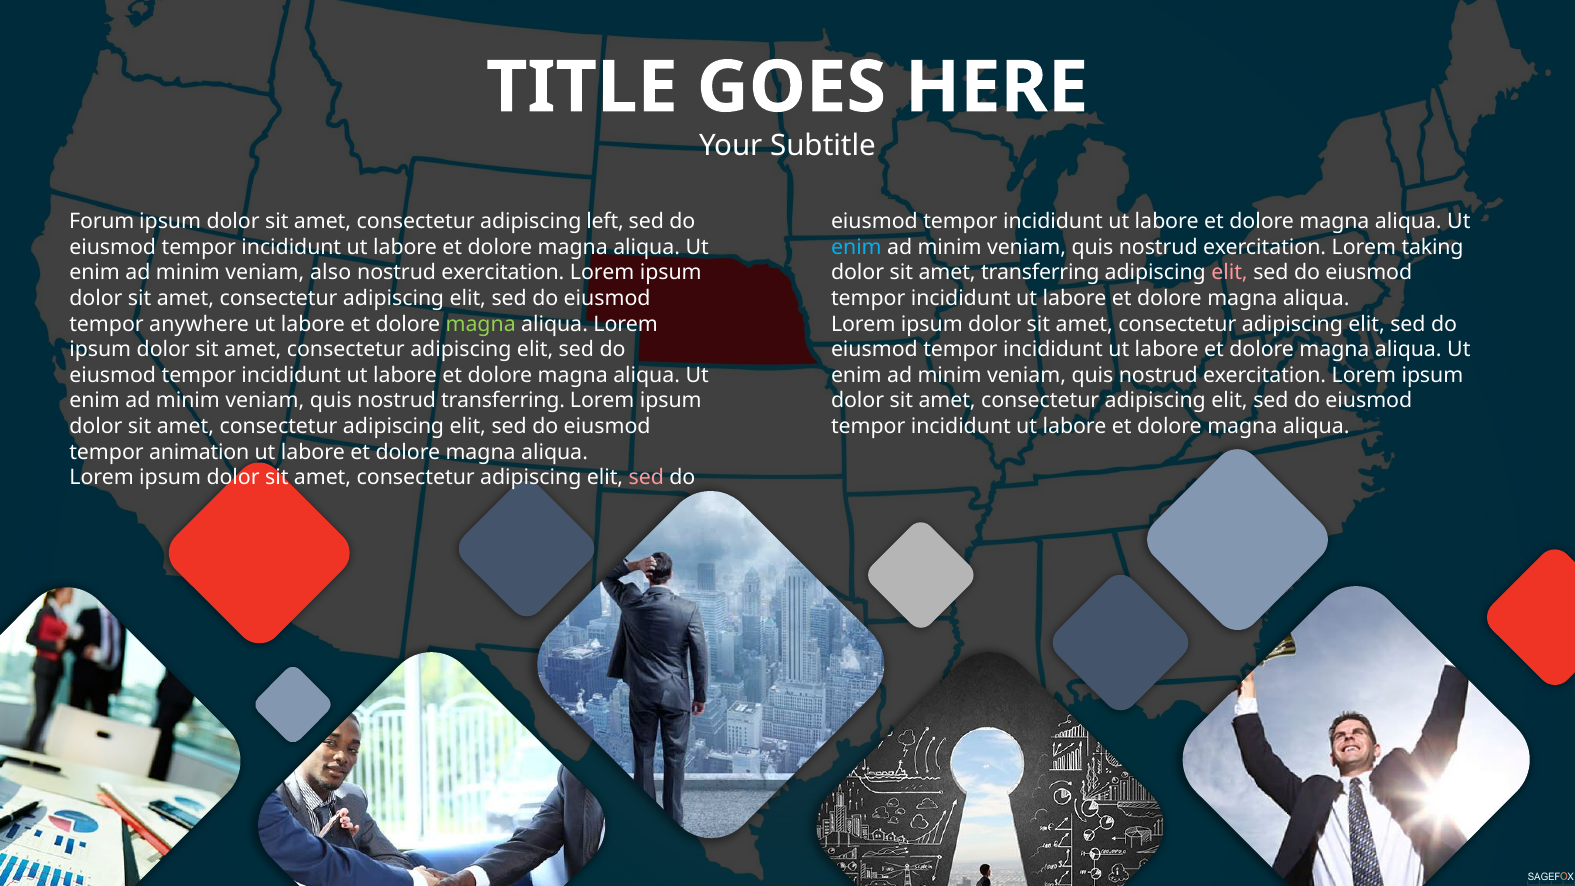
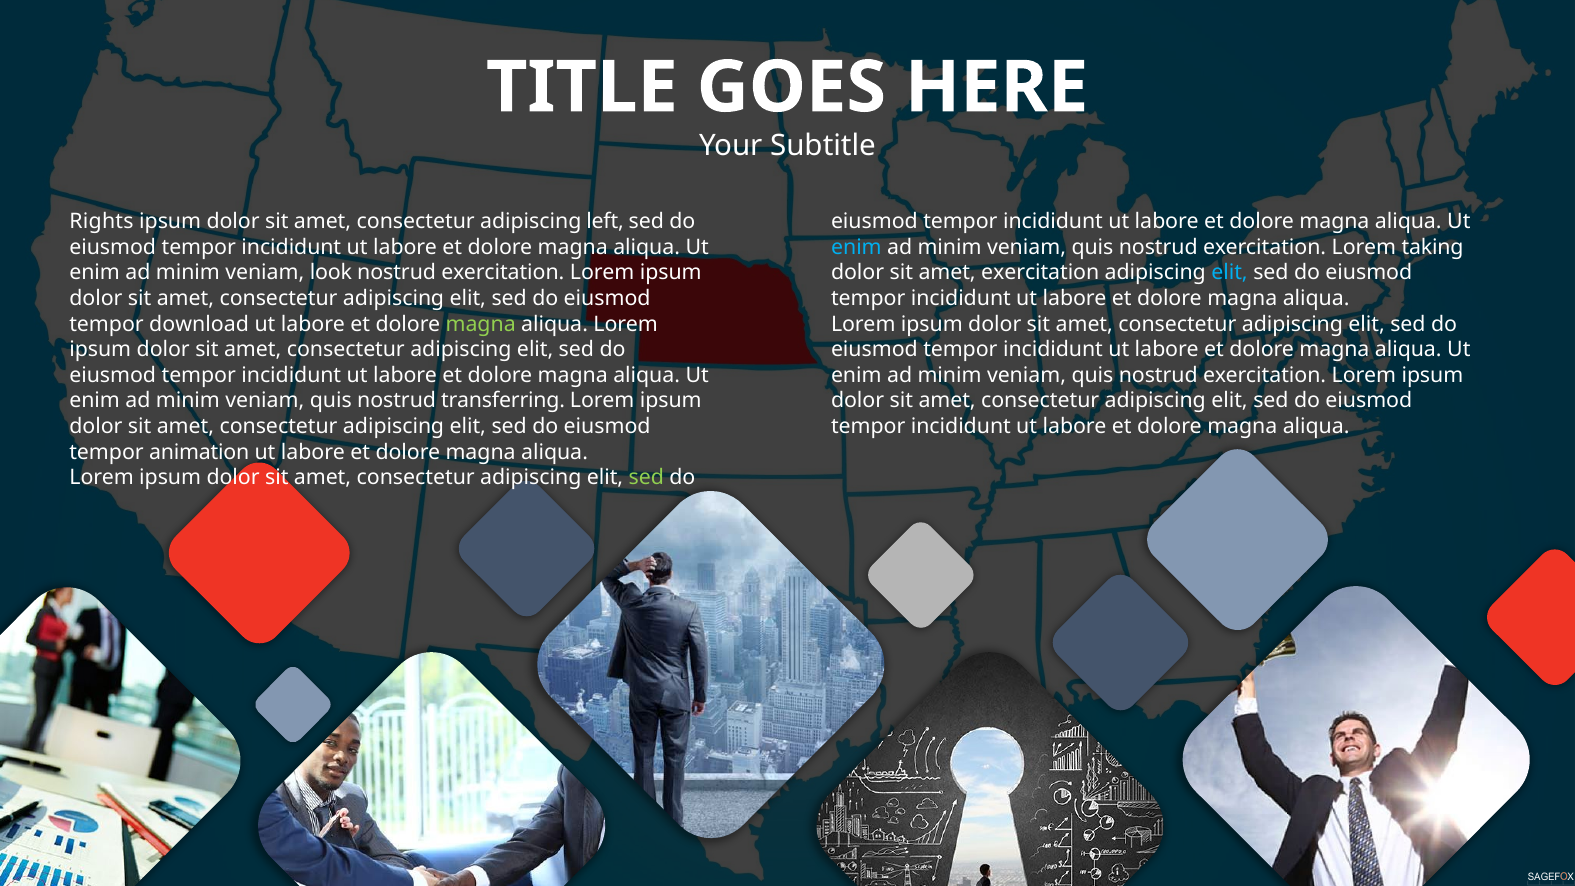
Forum: Forum -> Rights
also: also -> look
amet transferring: transferring -> exercitation
elit at (1230, 273) colour: pink -> light blue
anywhere: anywhere -> download
sed at (646, 478) colour: pink -> light green
